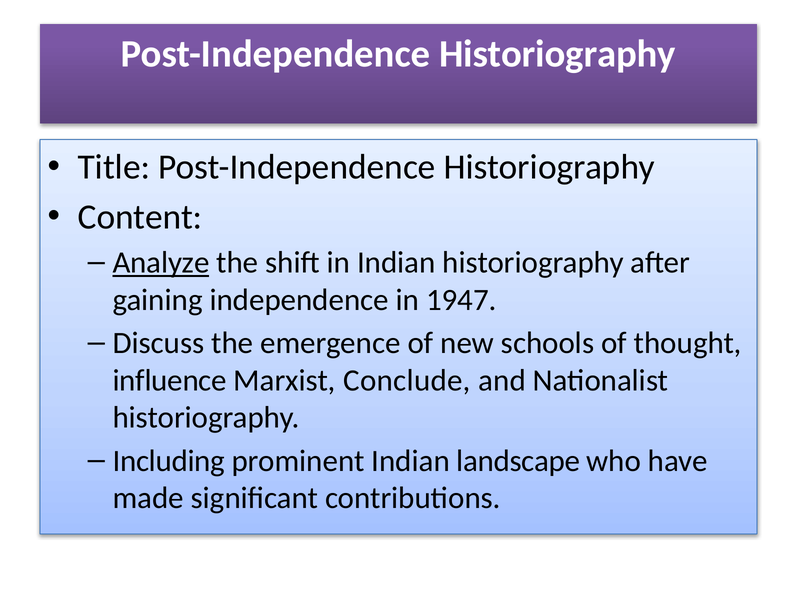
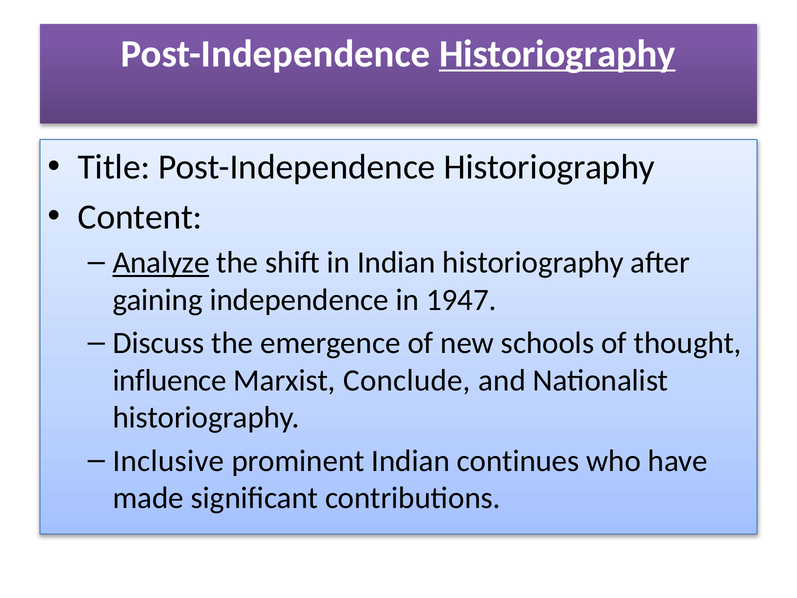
Historiography at (557, 54) underline: none -> present
Including: Including -> Inclusive
landscape: landscape -> continues
